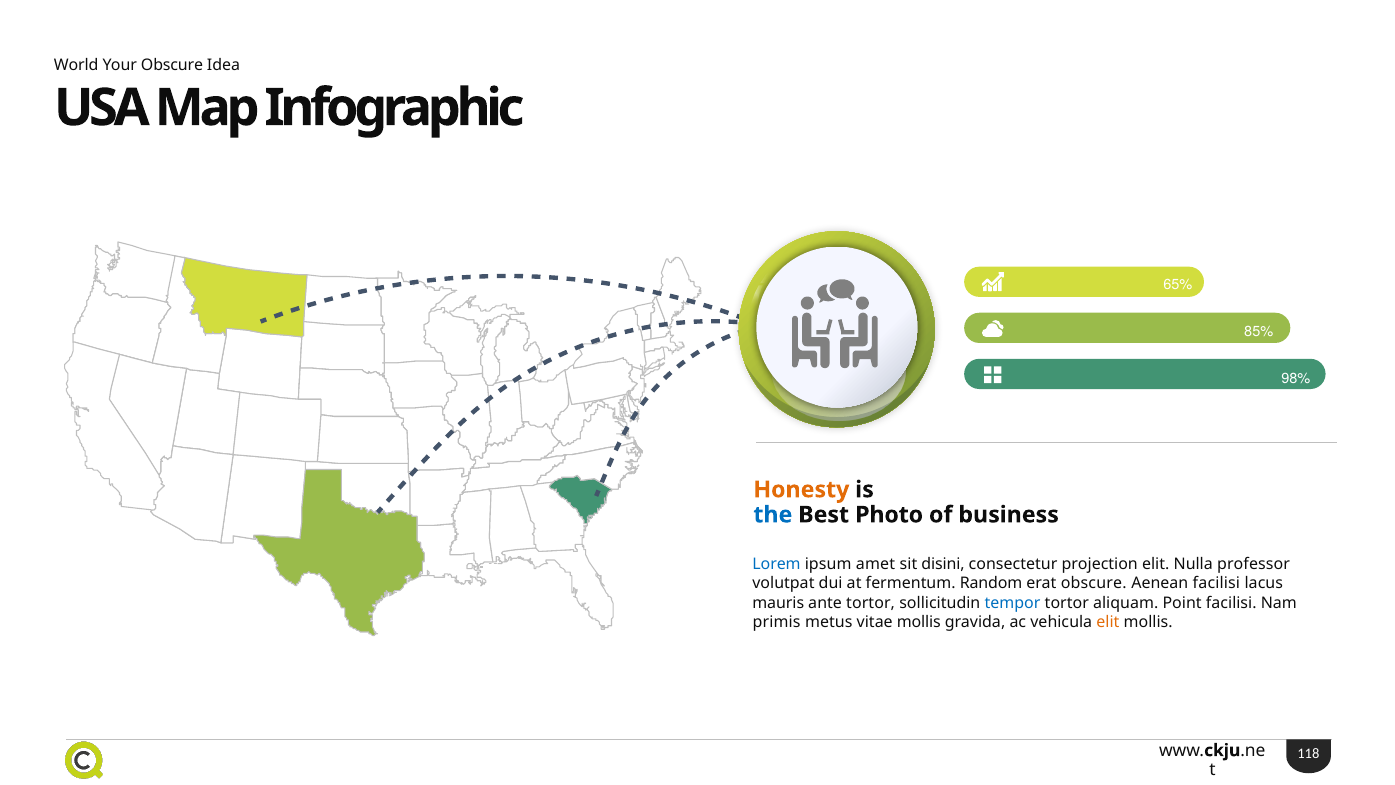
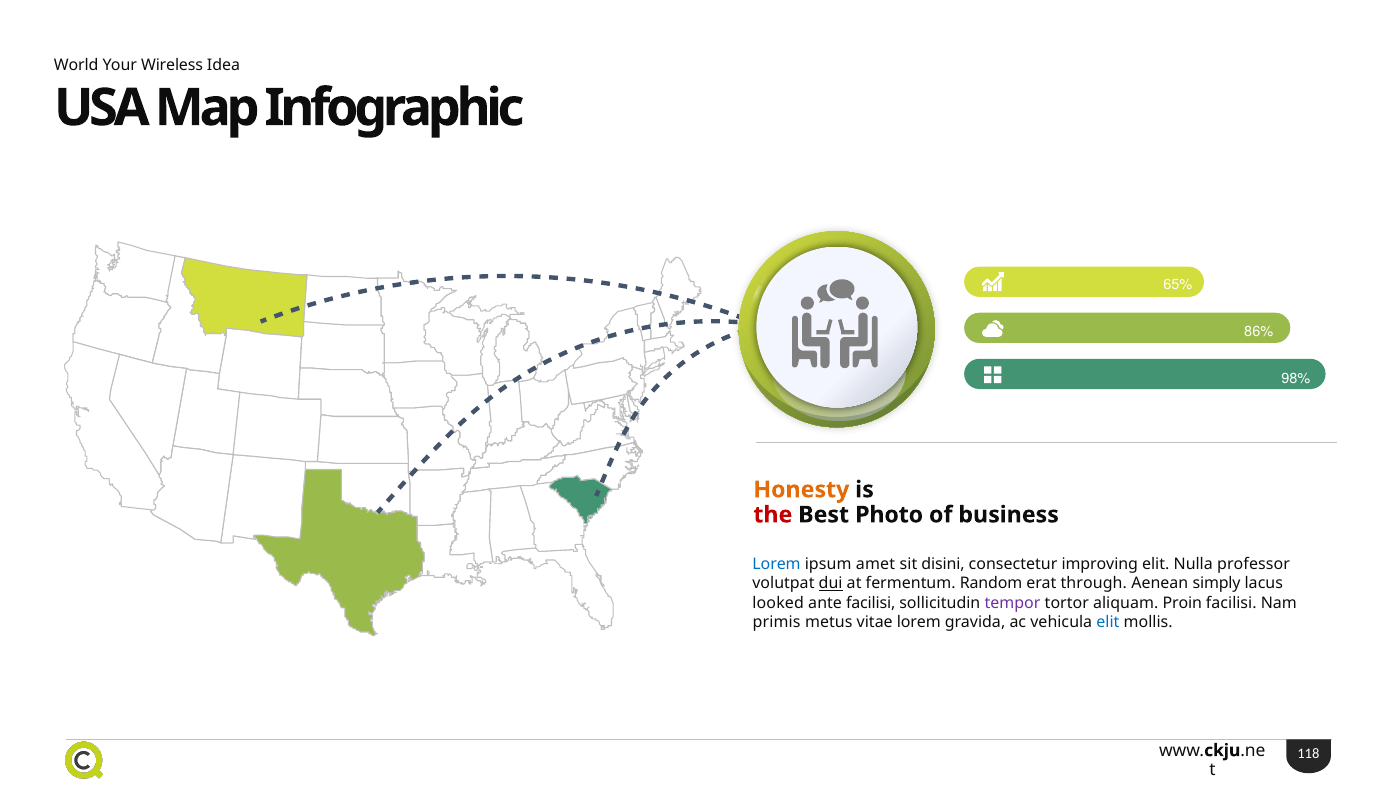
Your Obscure: Obscure -> Wireless
85%: 85% -> 86%
the colour: blue -> red
projection: projection -> improving
dui underline: none -> present
erat obscure: obscure -> through
Aenean facilisi: facilisi -> simply
mauris: mauris -> looked
ante tortor: tortor -> facilisi
tempor colour: blue -> purple
Point: Point -> Proin
vitae mollis: mollis -> lorem
elit at (1108, 622) colour: orange -> blue
